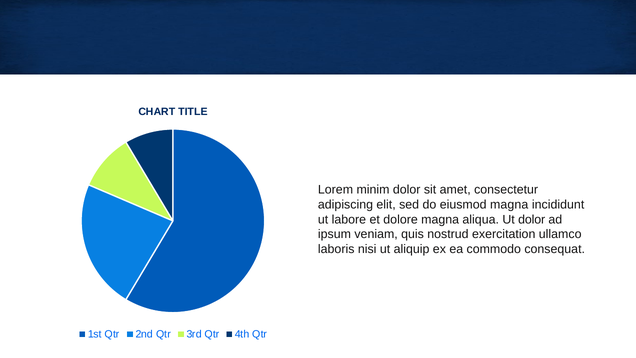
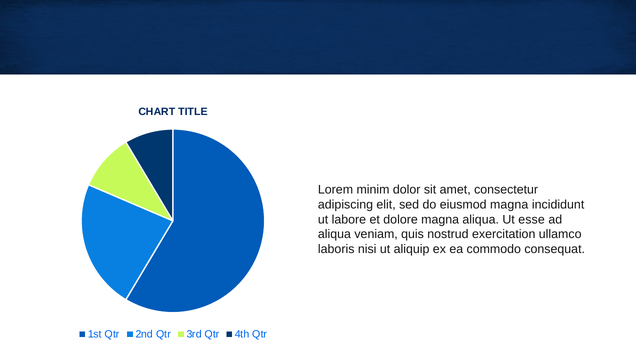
Ut dolor: dolor -> esse
ipsum at (334, 234): ipsum -> aliqua
